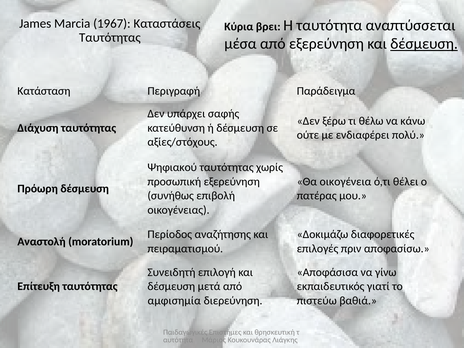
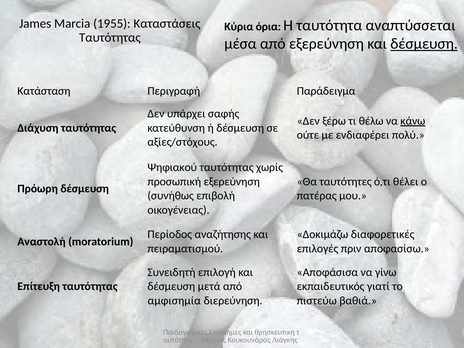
1967: 1967 -> 1955
βρει: βρει -> όρια
κάνω underline: none -> present
οικογένεια: οικογένεια -> ταυτότητες
